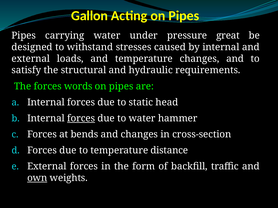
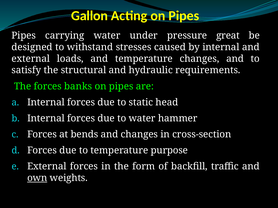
words: words -> banks
forces at (81, 119) underline: present -> none
distance: distance -> purpose
